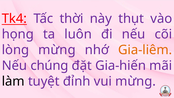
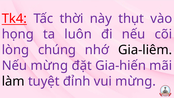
lòng mừng: mừng -> chúng
Gia-liêm colour: orange -> black
Nếu chúng: chúng -> mừng
